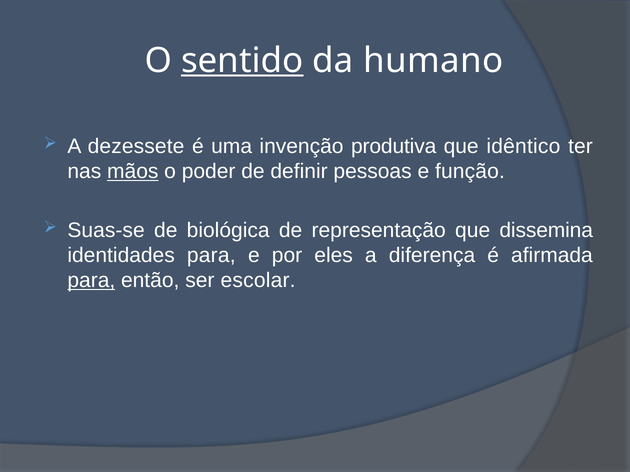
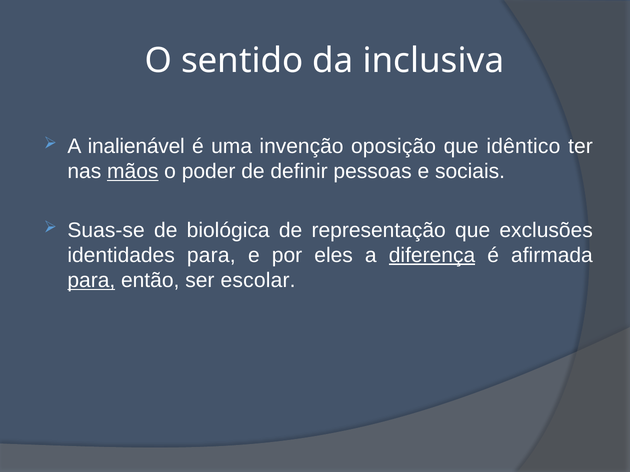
sentido underline: present -> none
humano: humano -> inclusiva
dezessete: dezessete -> inalienável
produtiva: produtiva -> oposição
função: função -> sociais
dissemina: dissemina -> exclusões
diferença underline: none -> present
